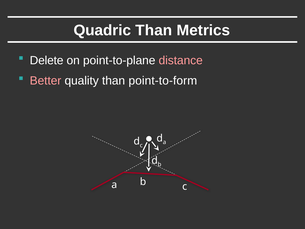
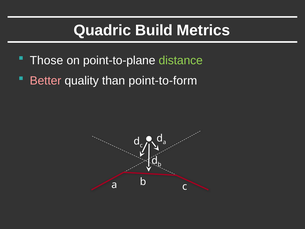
Quadric Than: Than -> Build
Delete: Delete -> Those
distance colour: pink -> light green
